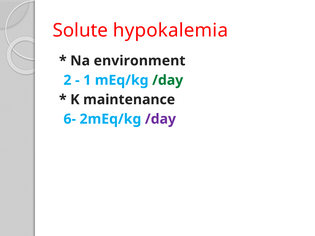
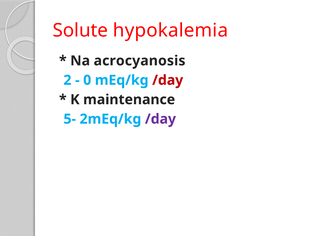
environment: environment -> acrocyanosis
1: 1 -> 0
/day at (168, 80) colour: green -> red
6-: 6- -> 5-
